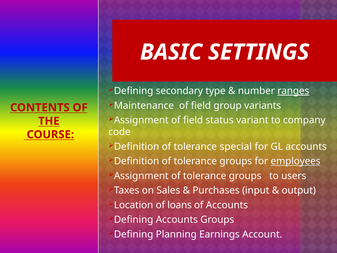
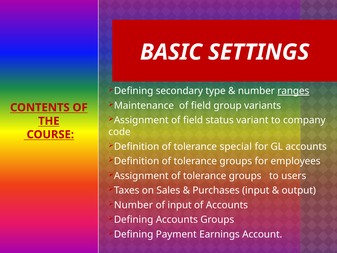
employees underline: present -> none
Location at (134, 205): Location -> Number
of loans: loans -> input
Planning: Planning -> Payment
